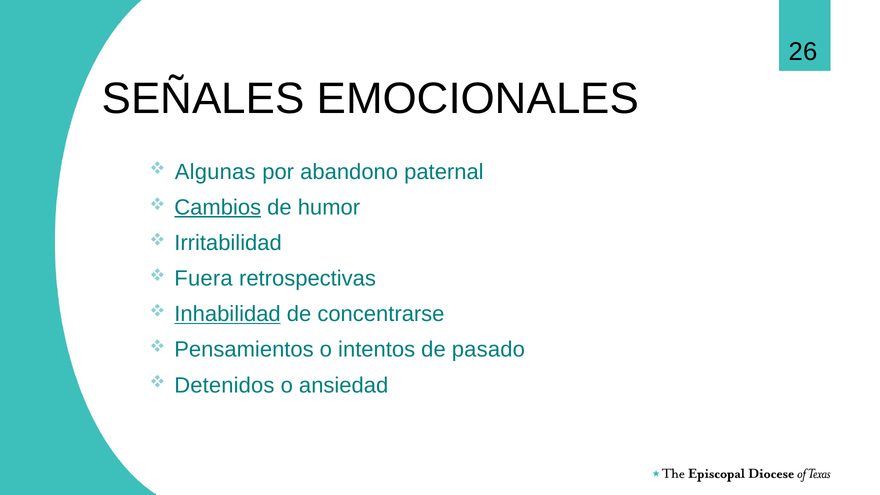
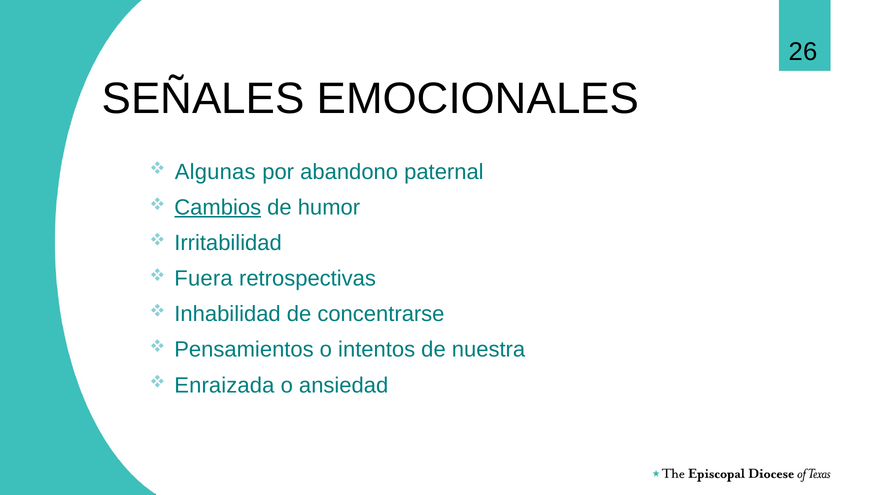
Inhabilidad underline: present -> none
pasado: pasado -> nuestra
Detenidos: Detenidos -> Enraizada
